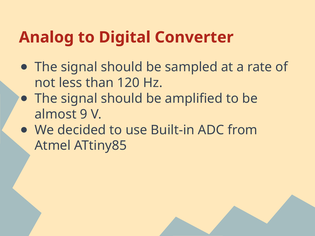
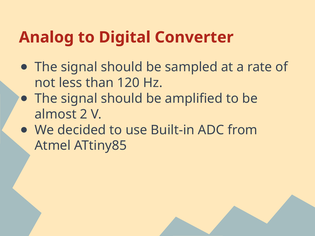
9: 9 -> 2
